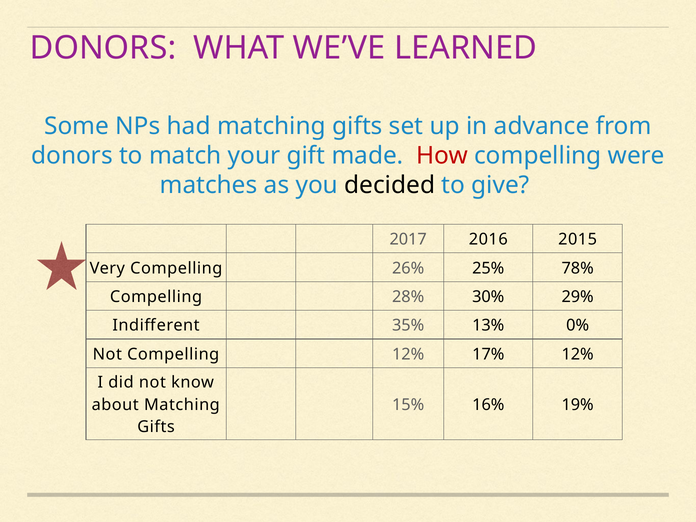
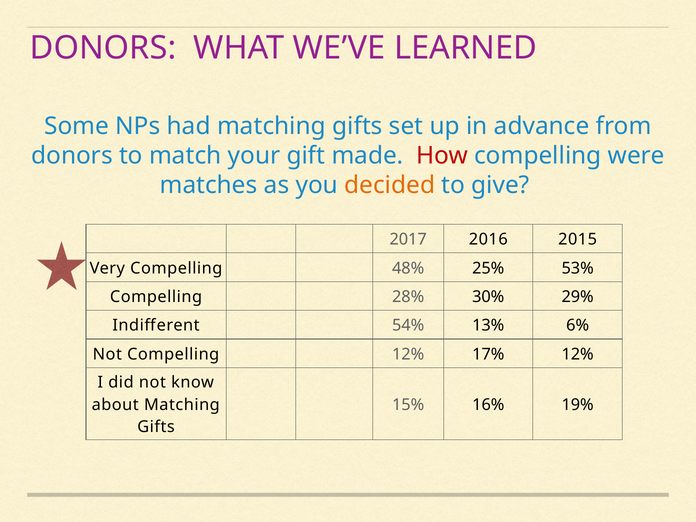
decided colour: black -> orange
26%: 26% -> 48%
78%: 78% -> 53%
35%: 35% -> 54%
0%: 0% -> 6%
